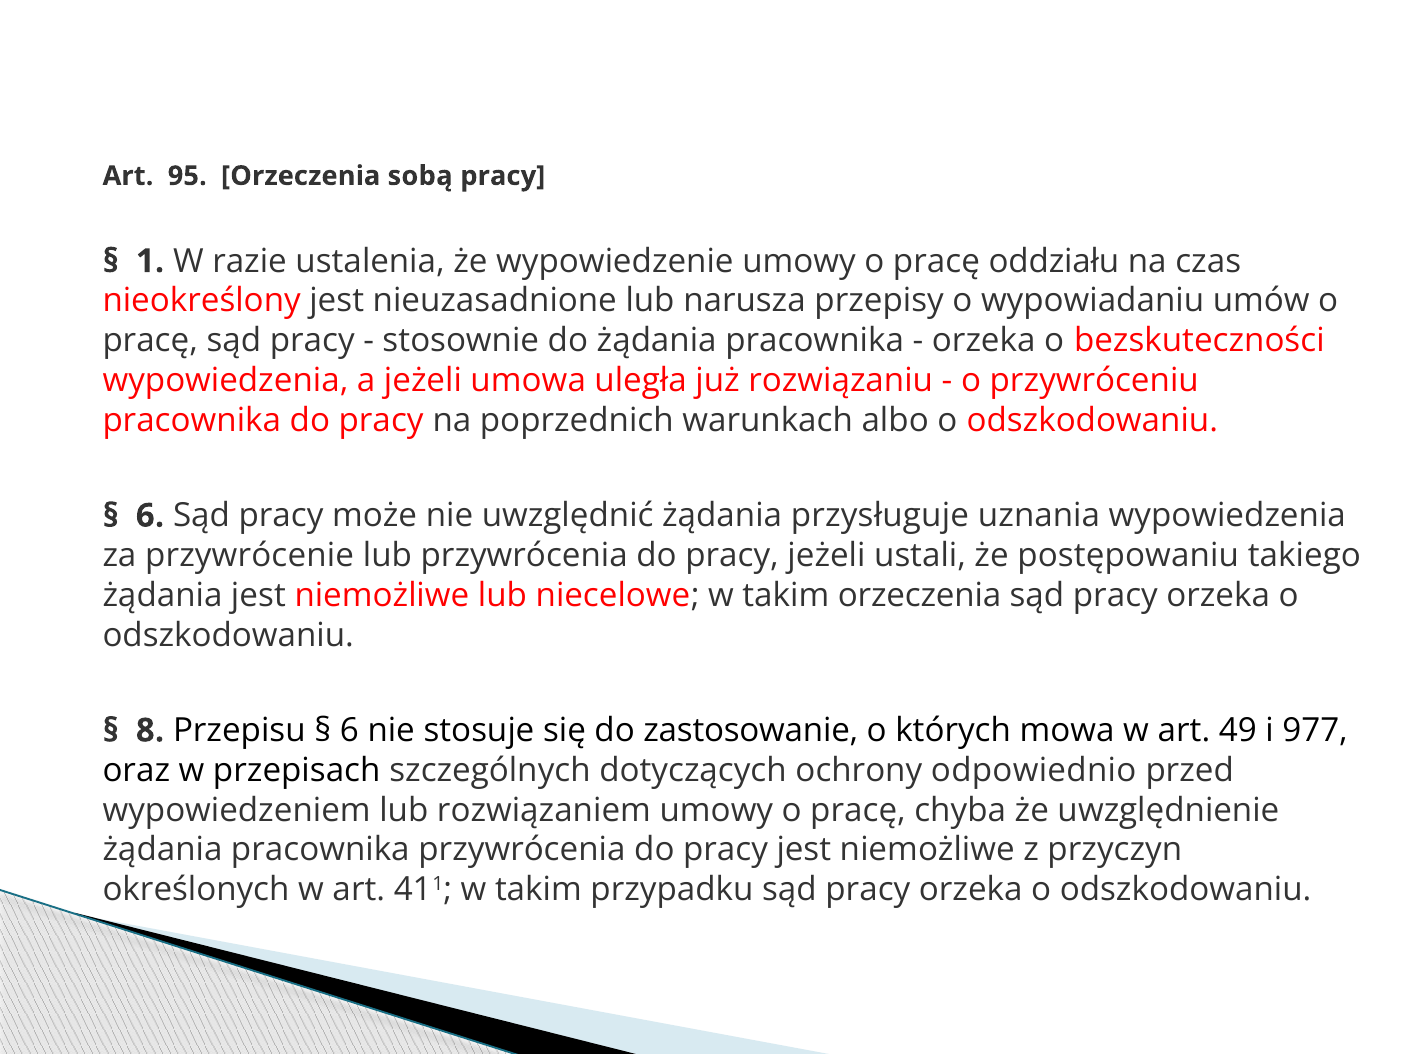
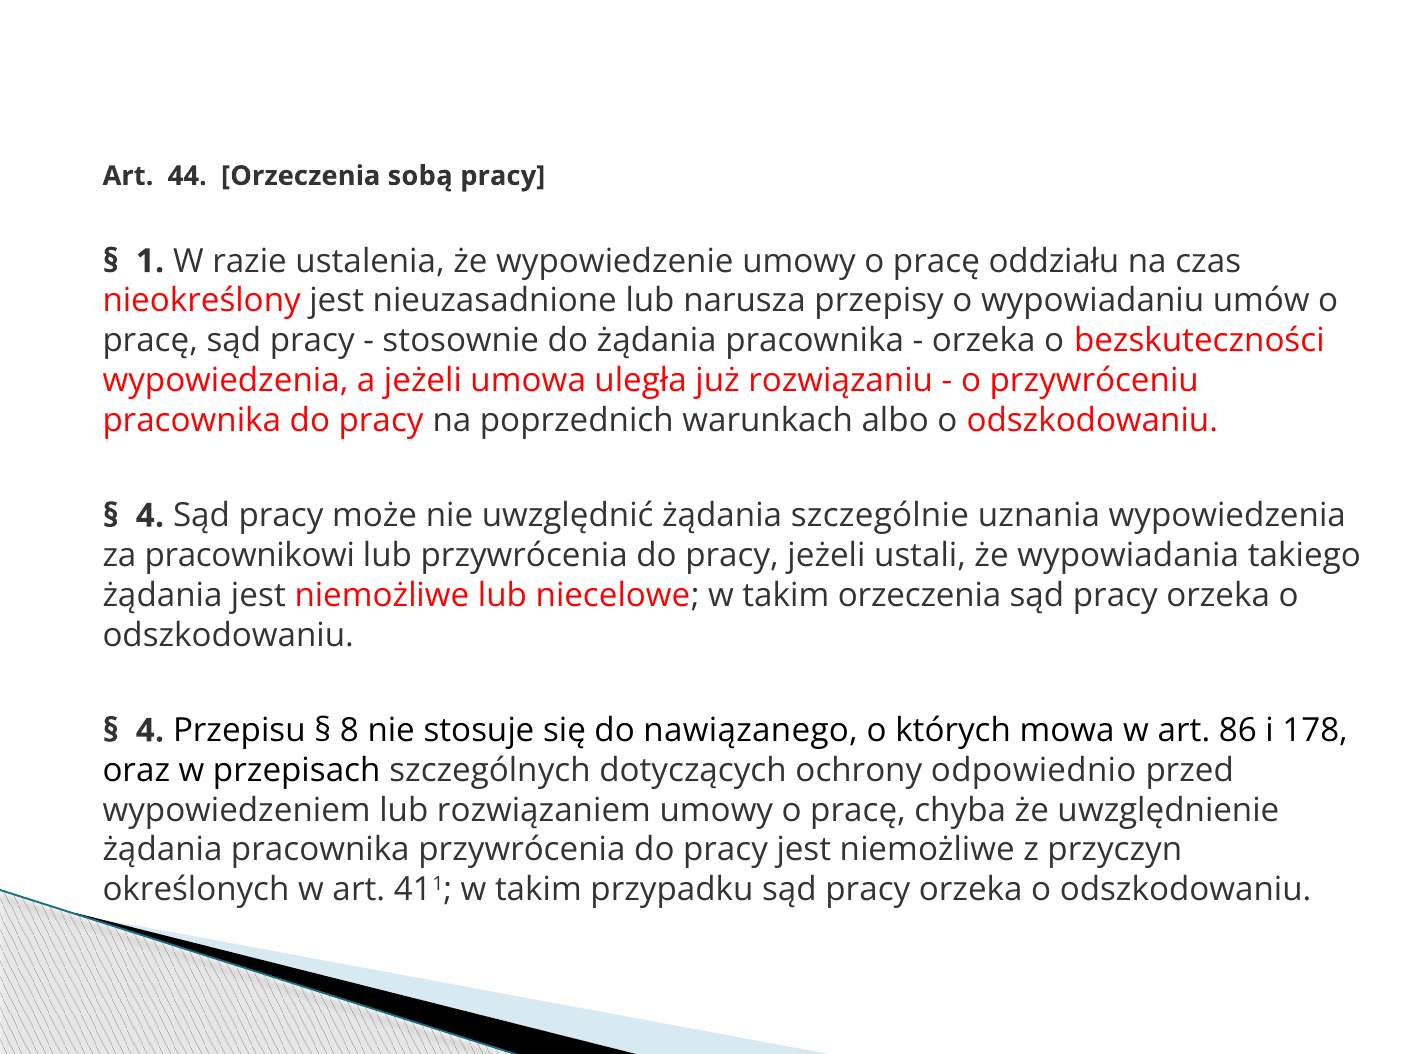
95: 95 -> 44
6 at (150, 516): 6 -> 4
przysługuje: przysługuje -> szczególnie
przywrócenie: przywrócenie -> pracownikowi
postępowaniu: postępowaniu -> wypowiadania
8 at (150, 730): 8 -> 4
6 at (349, 730): 6 -> 8
zastosowanie: zastosowanie -> nawiązanego
49: 49 -> 86
977: 977 -> 178
